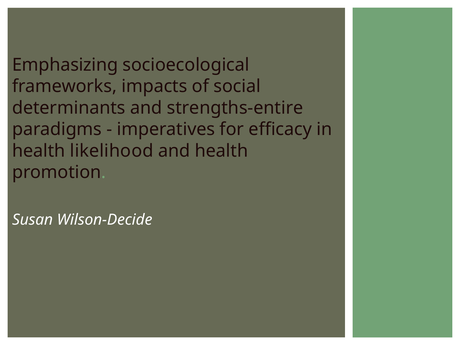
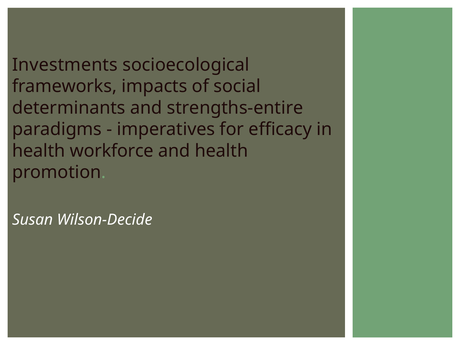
Emphasizing: Emphasizing -> Investments
likelihood: likelihood -> workforce
